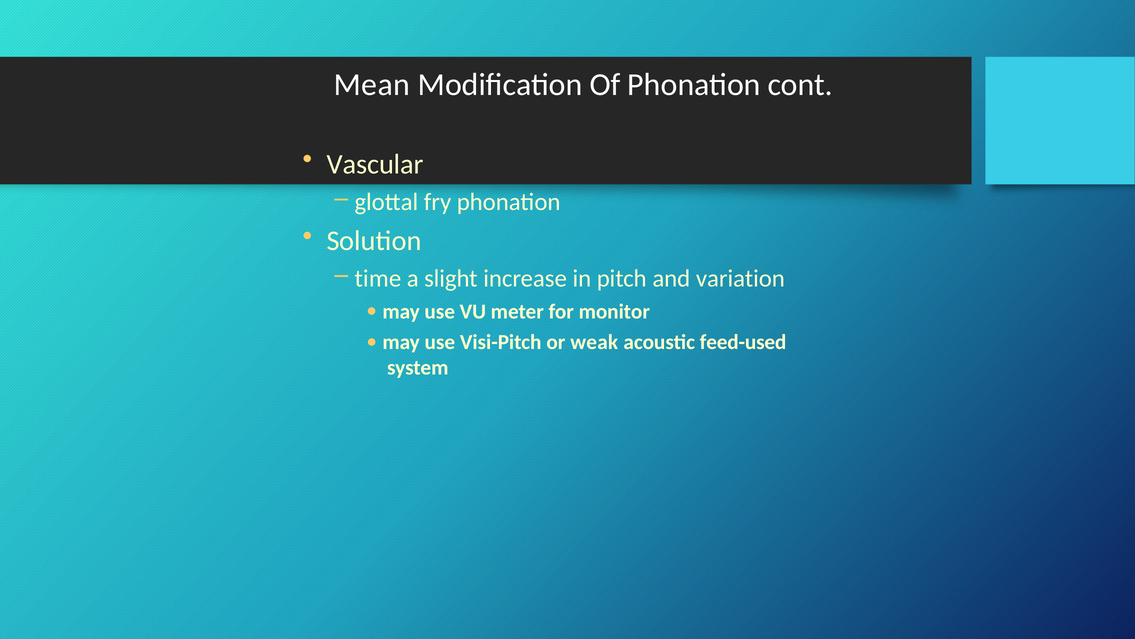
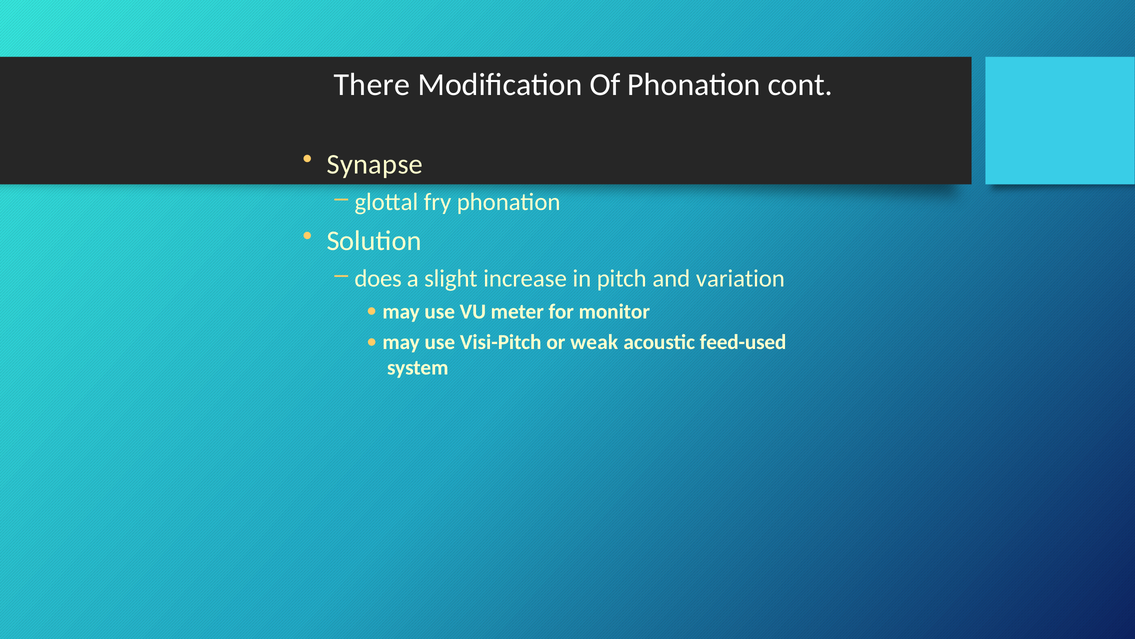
Mean: Mean -> There
Vascular: Vascular -> Synapse
time: time -> does
